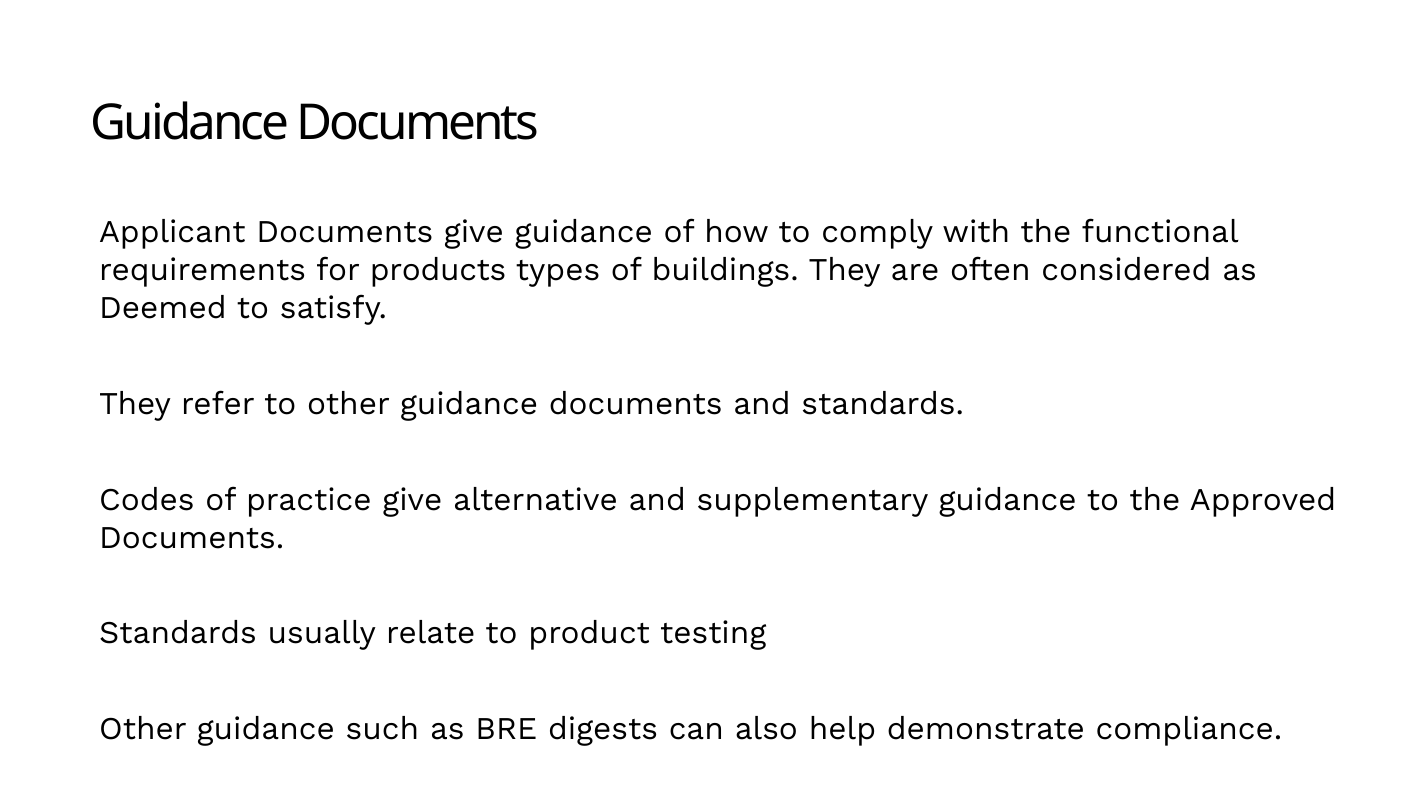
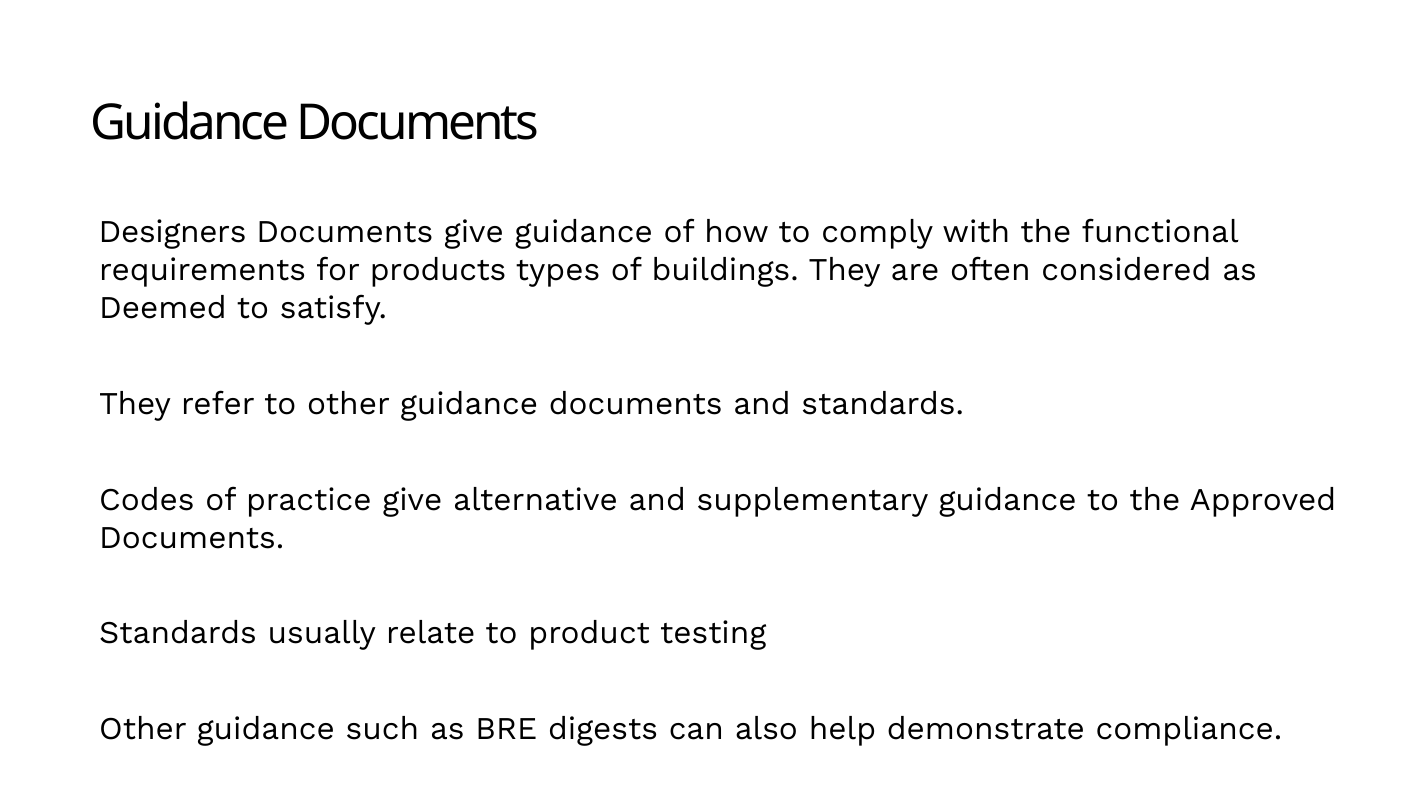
Applicant: Applicant -> Designers
